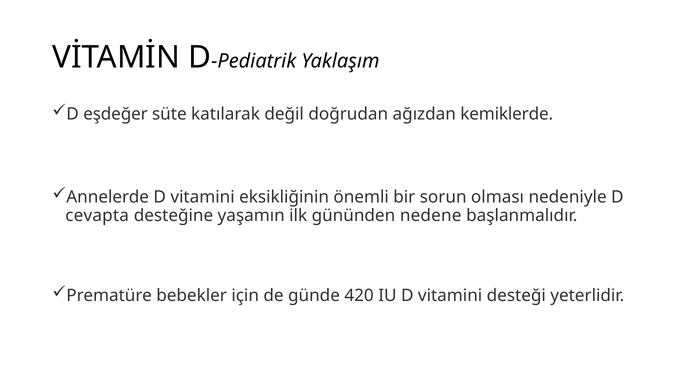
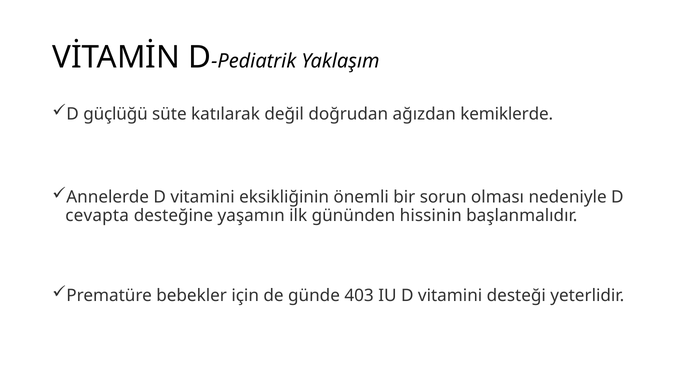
eşdeğer: eşdeğer -> güçlüğü
nedene: nedene -> hissinin
420: 420 -> 403
